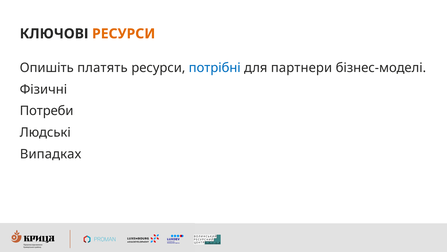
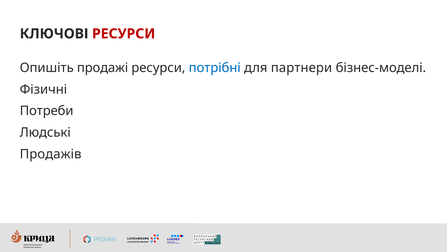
РЕСУРСИ at (124, 34) colour: orange -> red
платять: платять -> продажі
Випадках: Випадках -> Продажів
